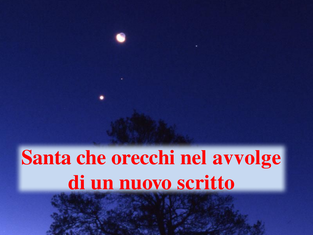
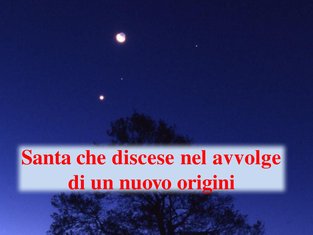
orecchi: orecchi -> discese
scritto: scritto -> origini
